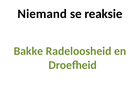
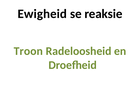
Niemand: Niemand -> Ewigheid
Bakke: Bakke -> Troon
